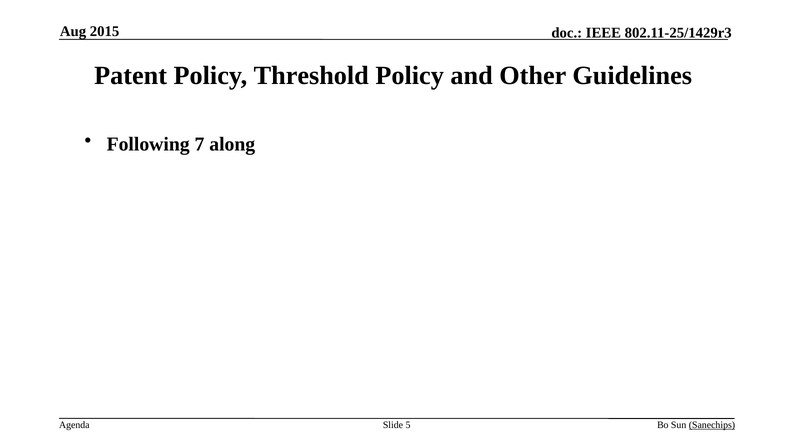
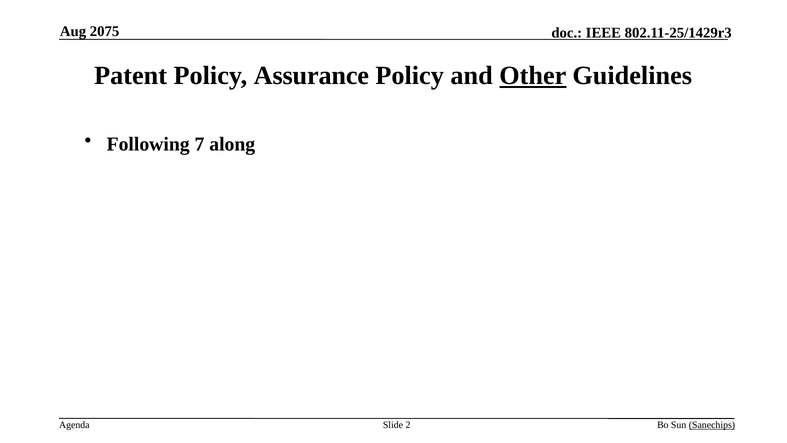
2015: 2015 -> 2075
Threshold: Threshold -> Assurance
Other underline: none -> present
5: 5 -> 2
